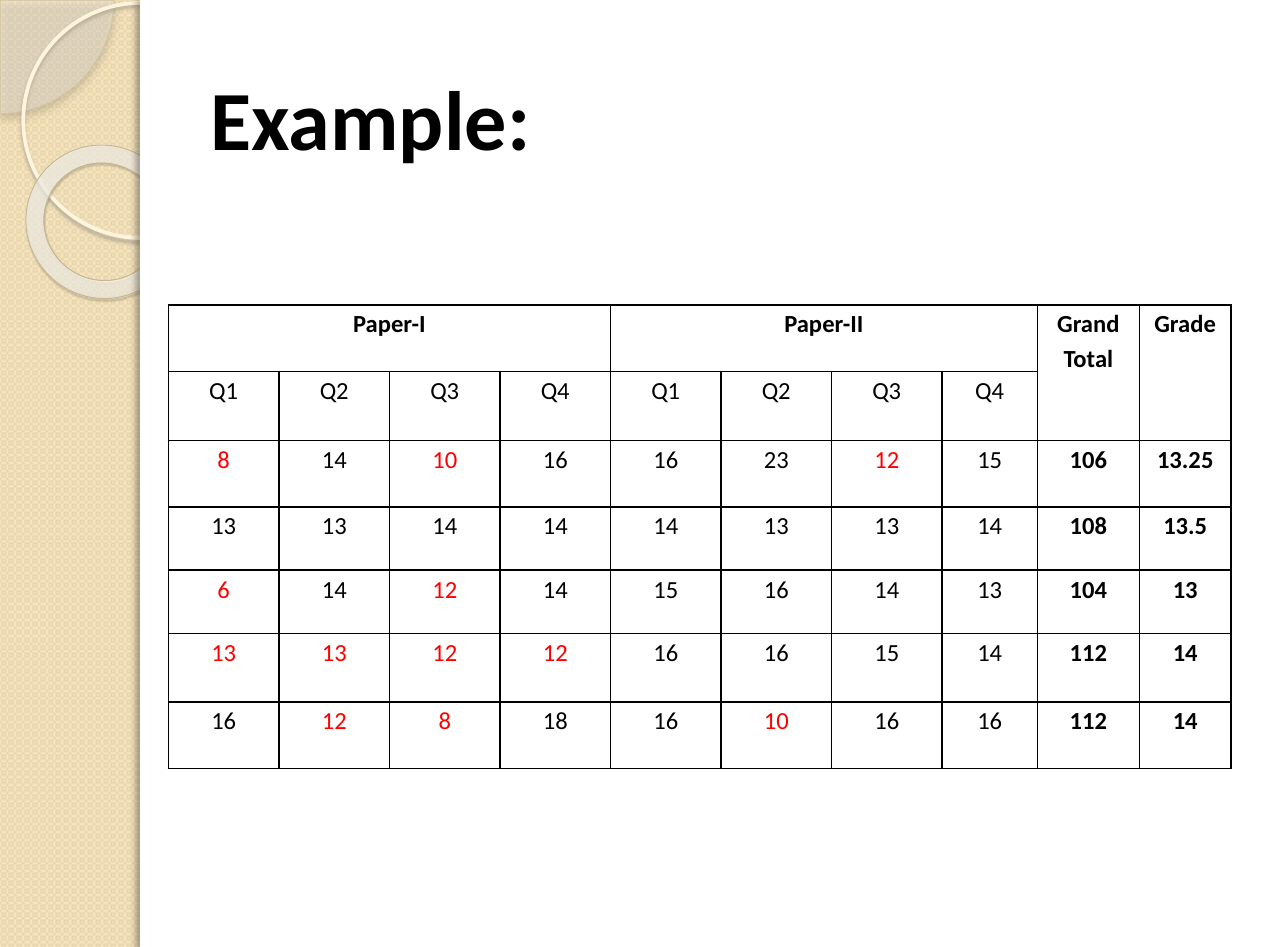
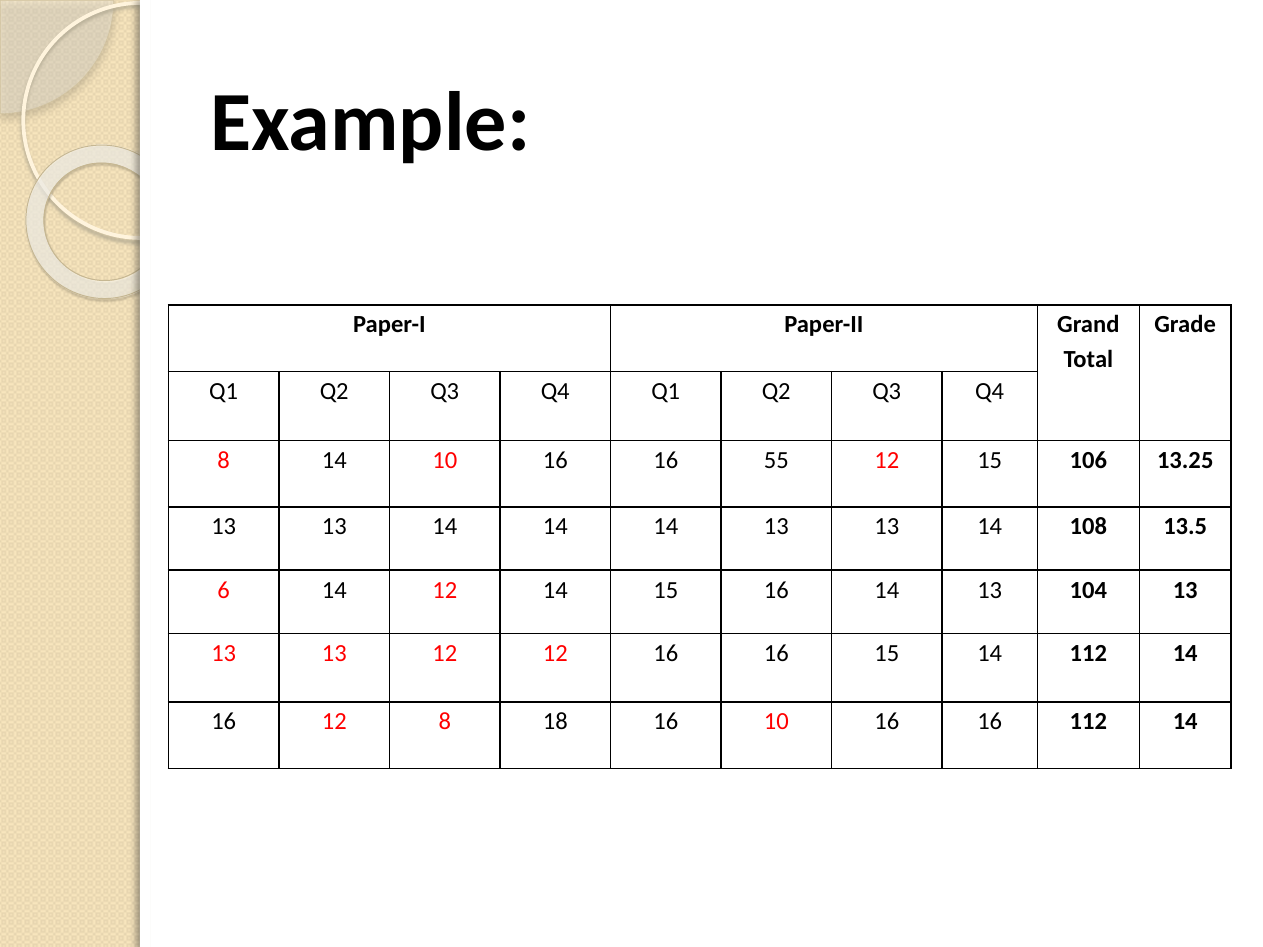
23: 23 -> 55
